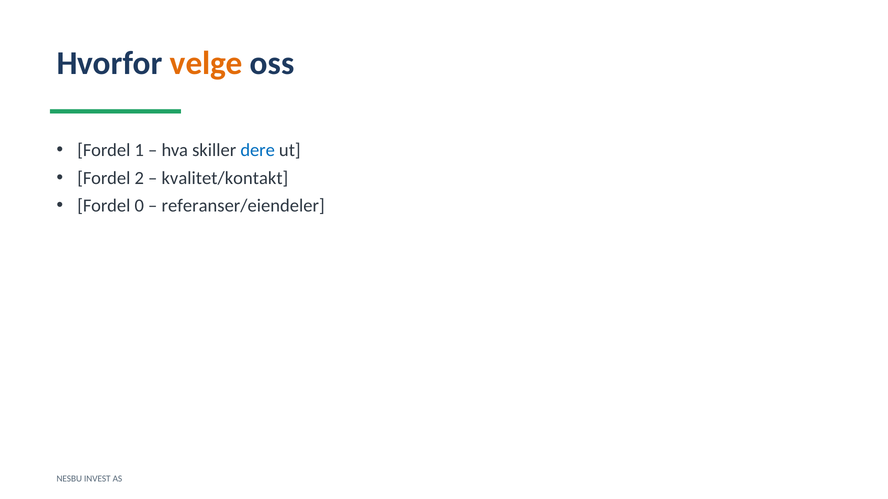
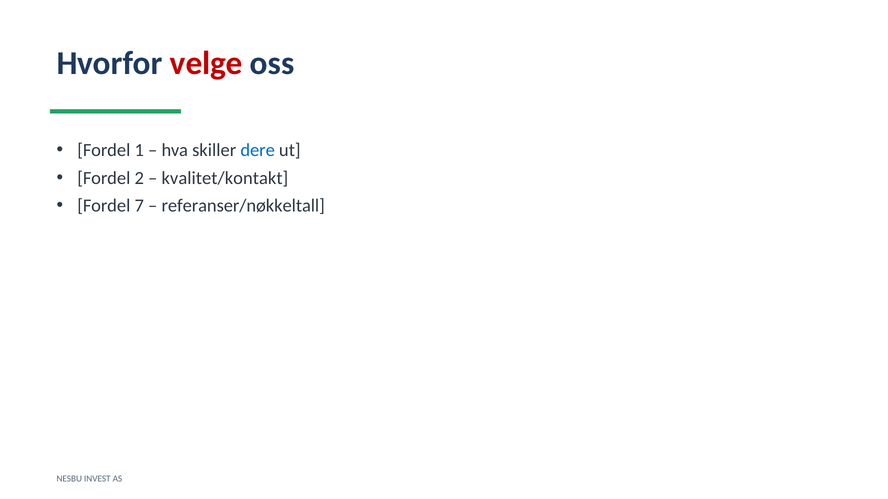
velge colour: orange -> red
0: 0 -> 7
referanser/eiendeler: referanser/eiendeler -> referanser/nøkkeltall
